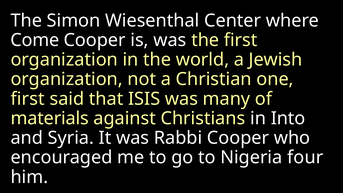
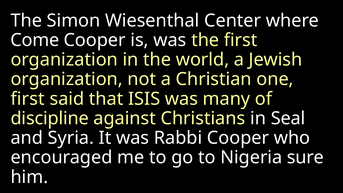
materials: materials -> discipline
Into: Into -> Seal
four: four -> sure
